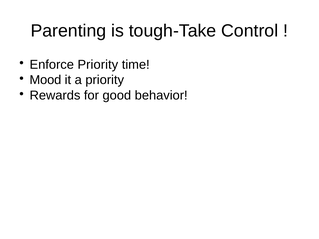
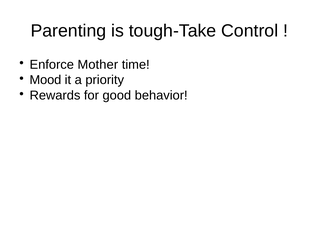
Enforce Priority: Priority -> Mother
